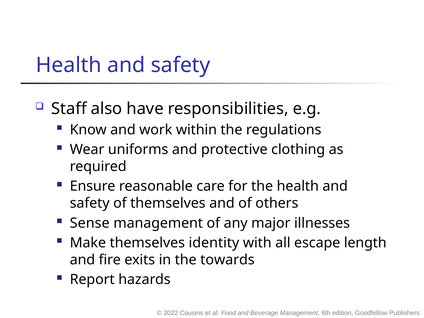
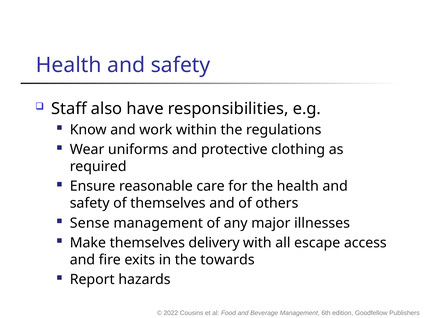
identity: identity -> delivery
length: length -> access
